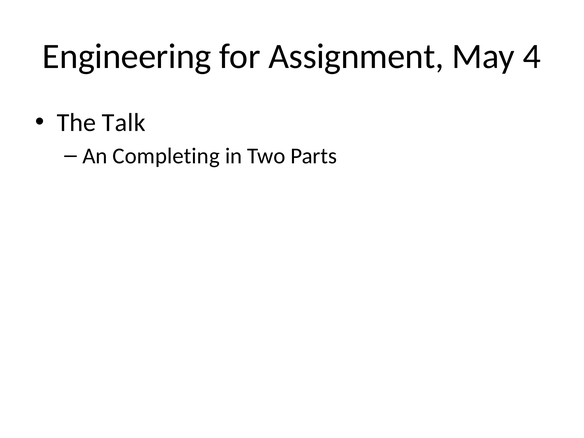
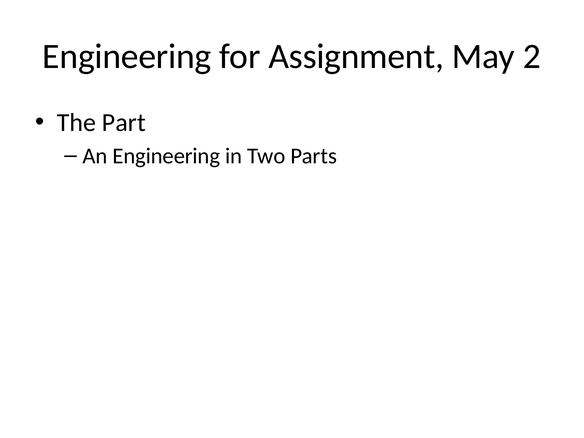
4: 4 -> 2
Talk: Talk -> Part
An Completing: Completing -> Engineering
